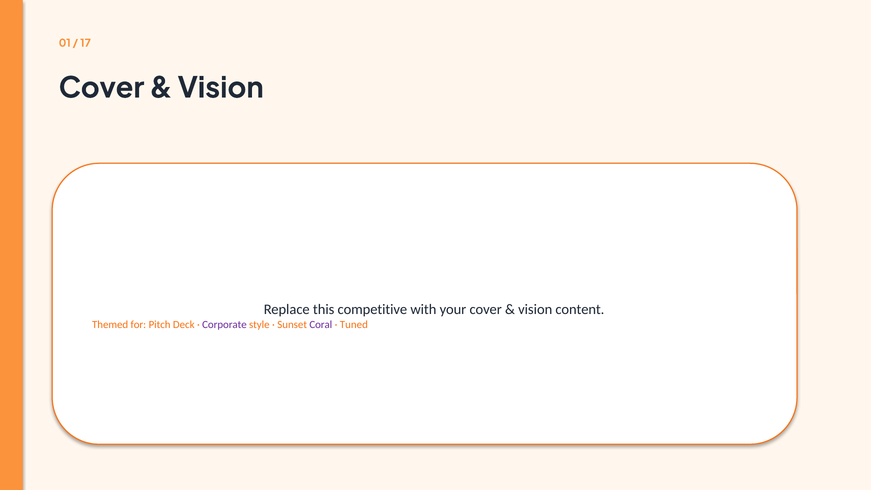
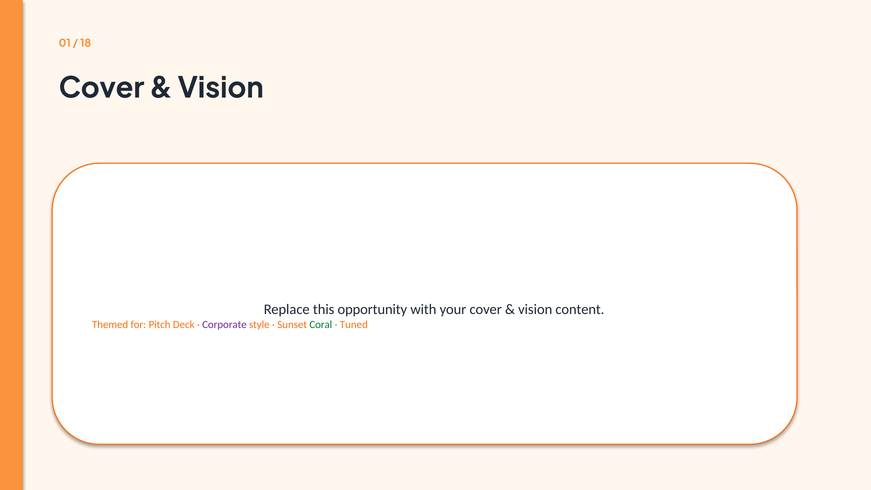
17: 17 -> 18
competitive: competitive -> opportunity
Coral colour: purple -> green
